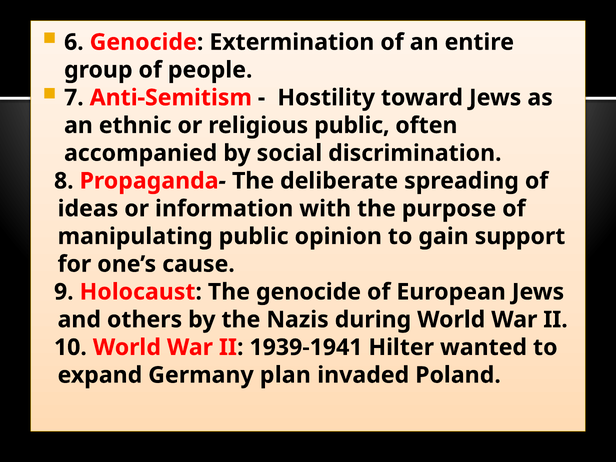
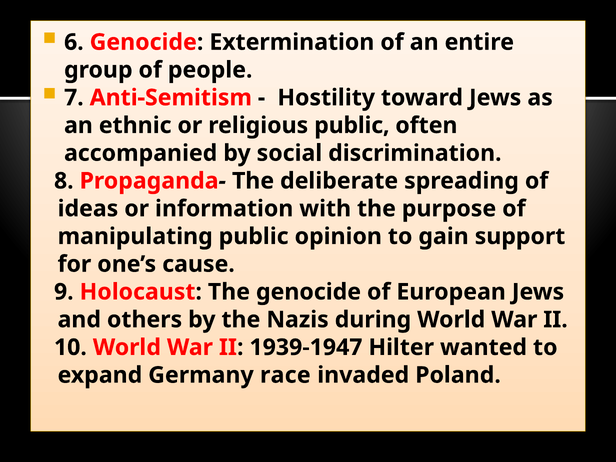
1939-1941: 1939-1941 -> 1939-1947
plan: plan -> race
